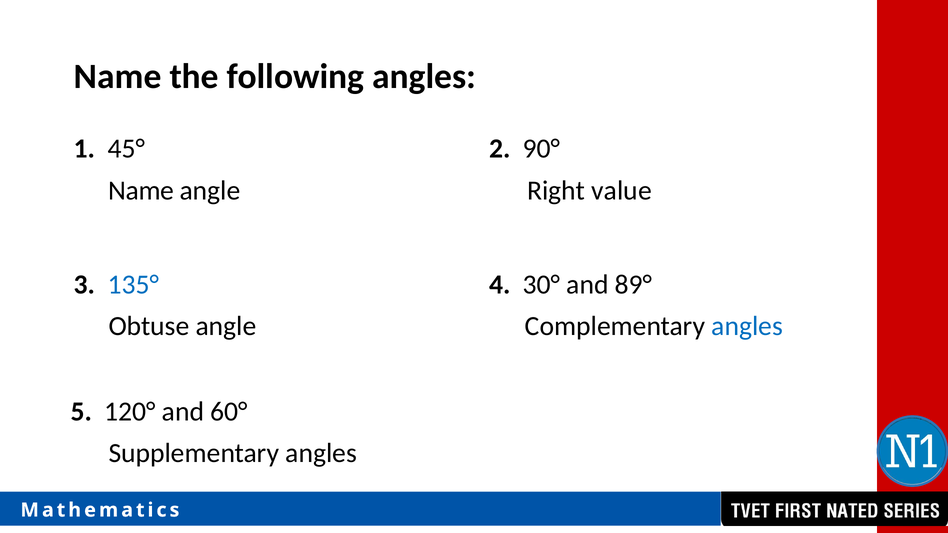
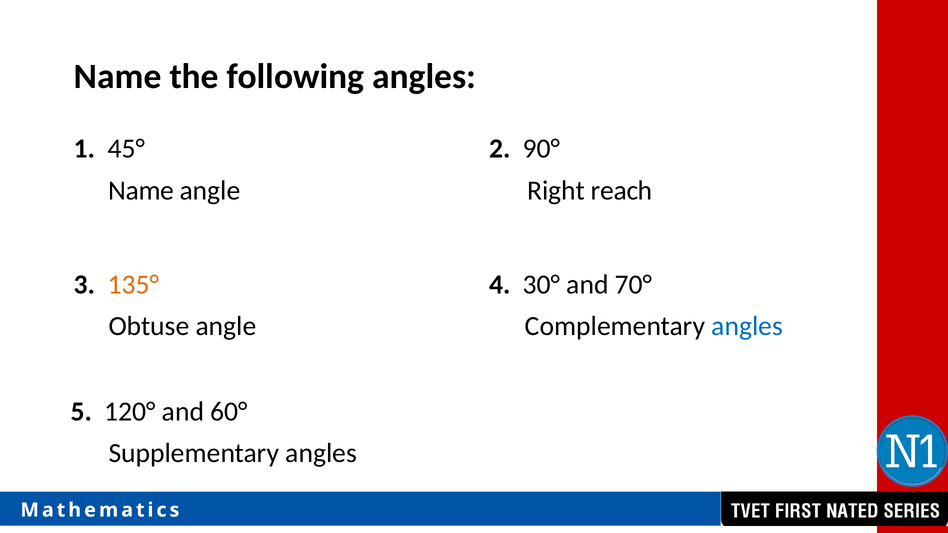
value: value -> reach
135° colour: blue -> orange
89°: 89° -> 70°
